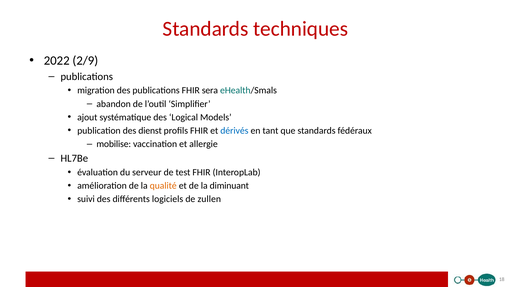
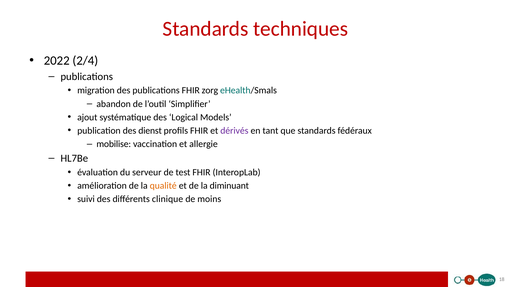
2/9: 2/9 -> 2/4
sera: sera -> zorg
dérivés colour: blue -> purple
logiciels: logiciels -> clinique
zullen: zullen -> moins
